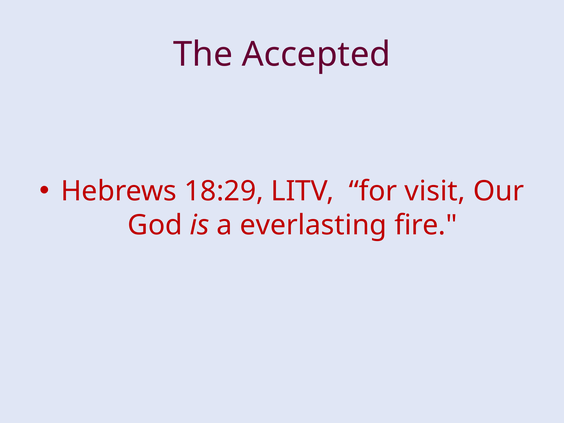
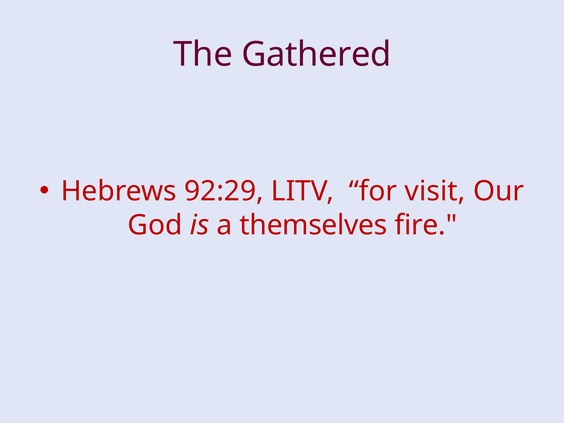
Accepted: Accepted -> Gathered
18:29: 18:29 -> 92:29
everlasting: everlasting -> themselves
